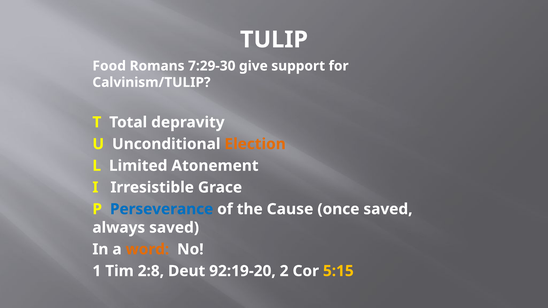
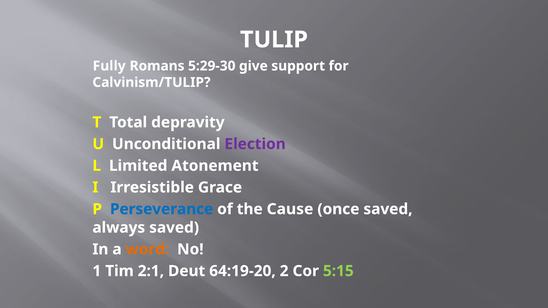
Food: Food -> Fully
7:29-30: 7:29-30 -> 5:29-30
Election colour: orange -> purple
2:8: 2:8 -> 2:1
92:19-20: 92:19-20 -> 64:19-20
5:15 colour: yellow -> light green
